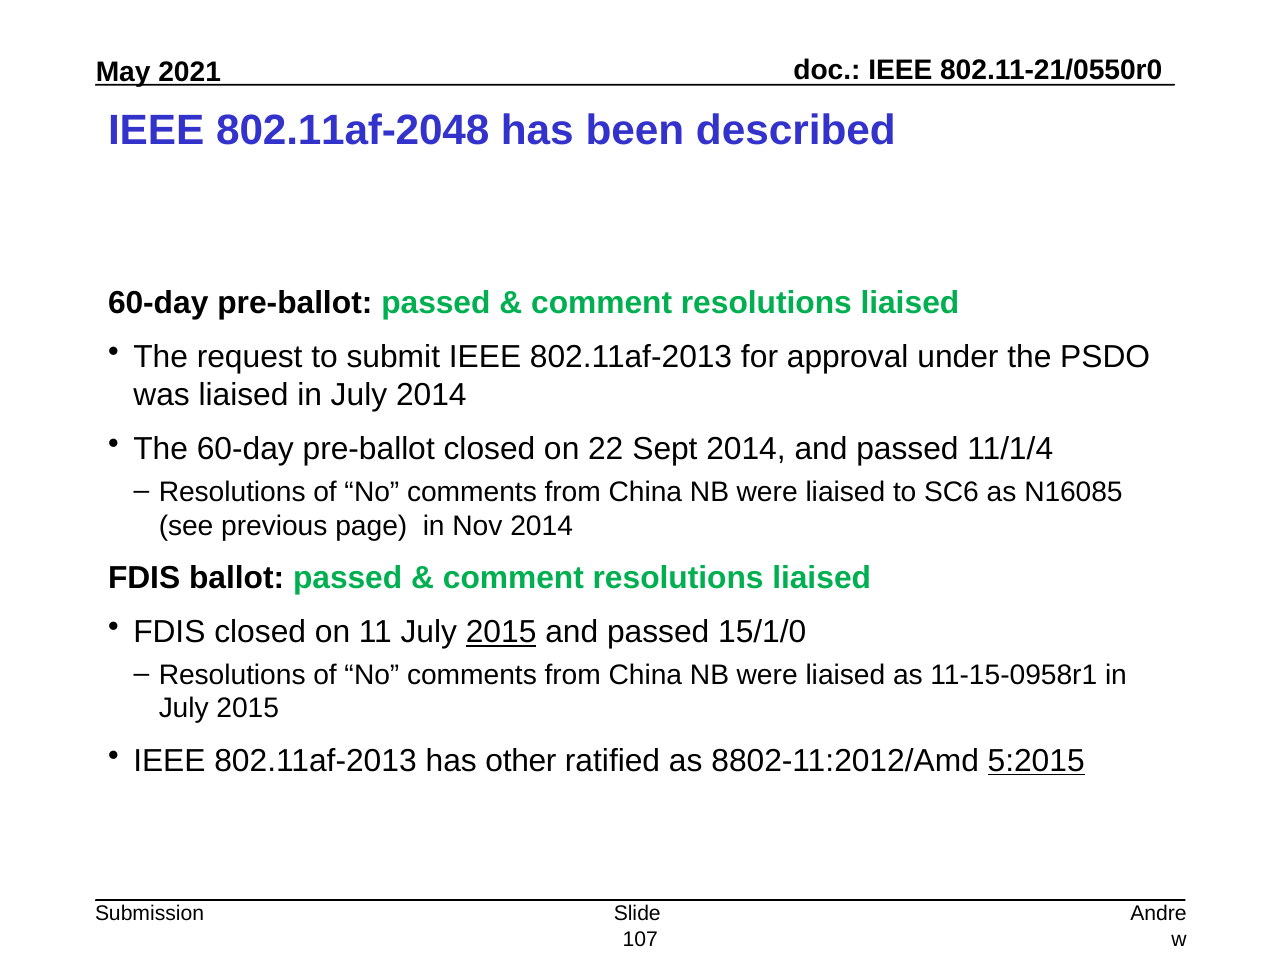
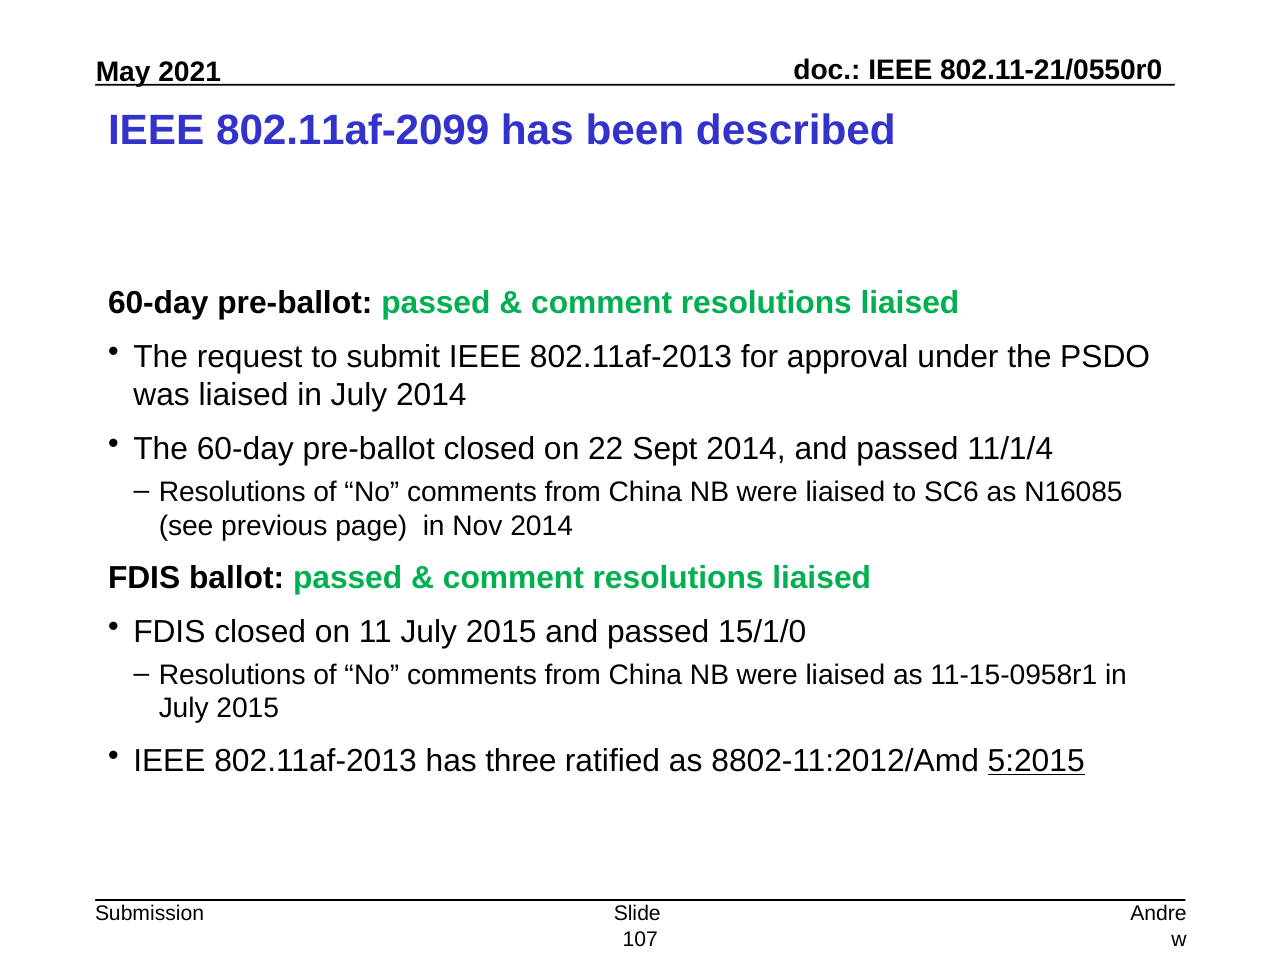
802.11af-2048: 802.11af-2048 -> 802.11af-2099
2015 at (501, 632) underline: present -> none
other: other -> three
